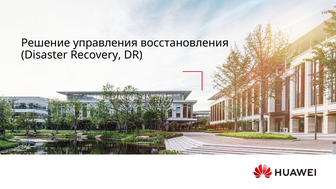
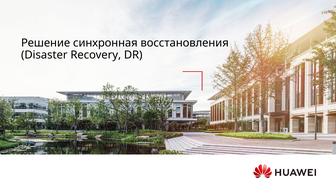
управления: управления -> синхронная
